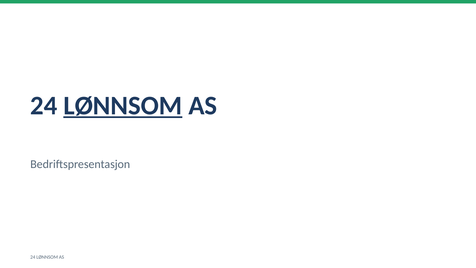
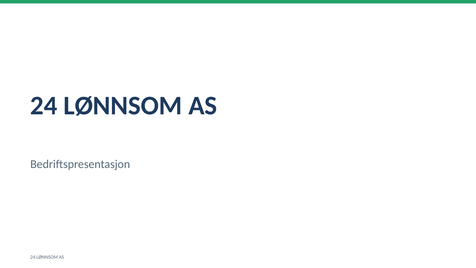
LØNNSOM at (123, 106) underline: present -> none
